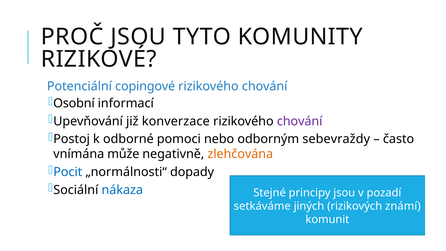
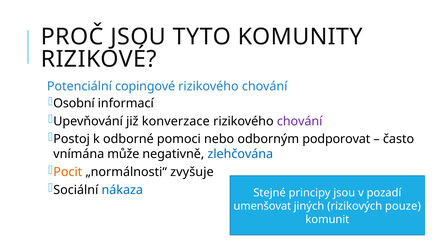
sebevraždy: sebevraždy -> podporovat
zlehčována colour: orange -> blue
Pocit colour: blue -> orange
dopady: dopady -> zvyšuje
setkáváme: setkáváme -> umenšovat
známí: známí -> pouze
